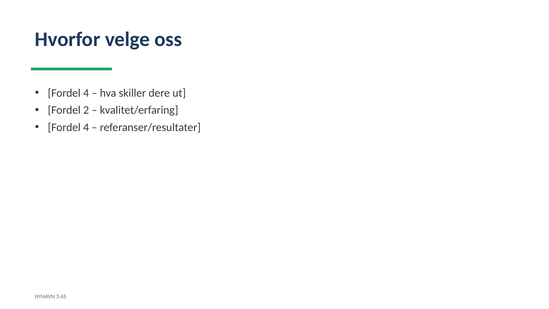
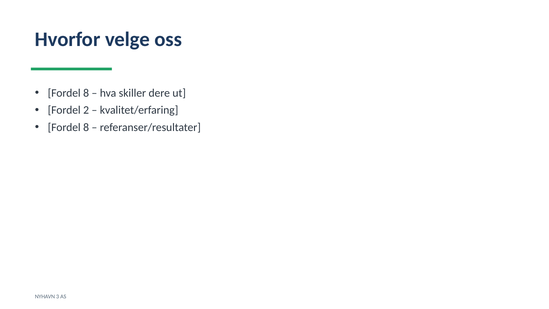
4 at (86, 93): 4 -> 8
4 at (86, 127): 4 -> 8
